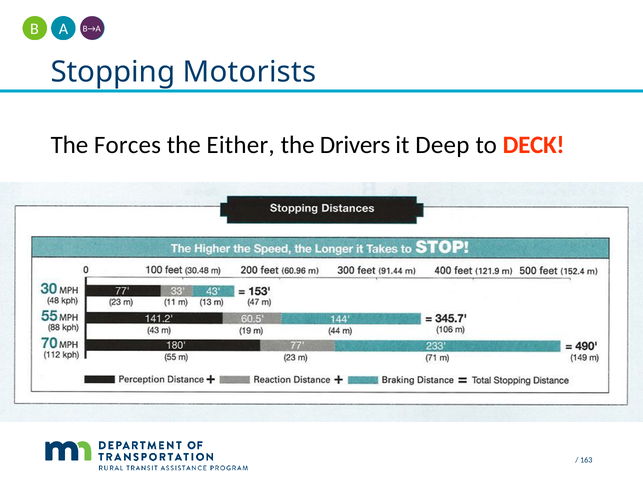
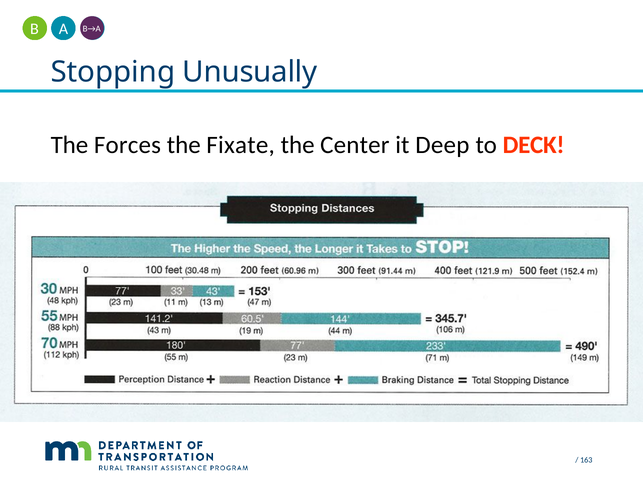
Motorists: Motorists -> Unusually
Either: Either -> Fixate
Drivers: Drivers -> Center
